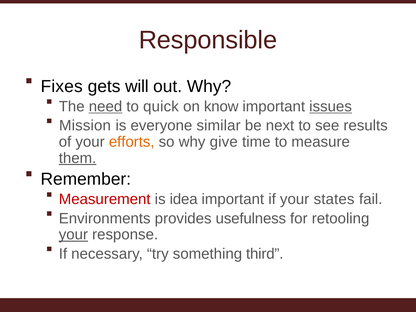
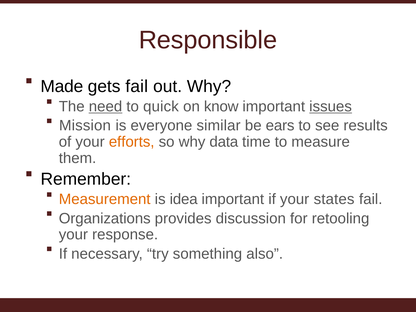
Fixes: Fixes -> Made
gets will: will -> fail
next: next -> ears
give: give -> data
them underline: present -> none
Measurement colour: red -> orange
Environments: Environments -> Organizations
usefulness: usefulness -> discussion
your at (73, 235) underline: present -> none
third: third -> also
